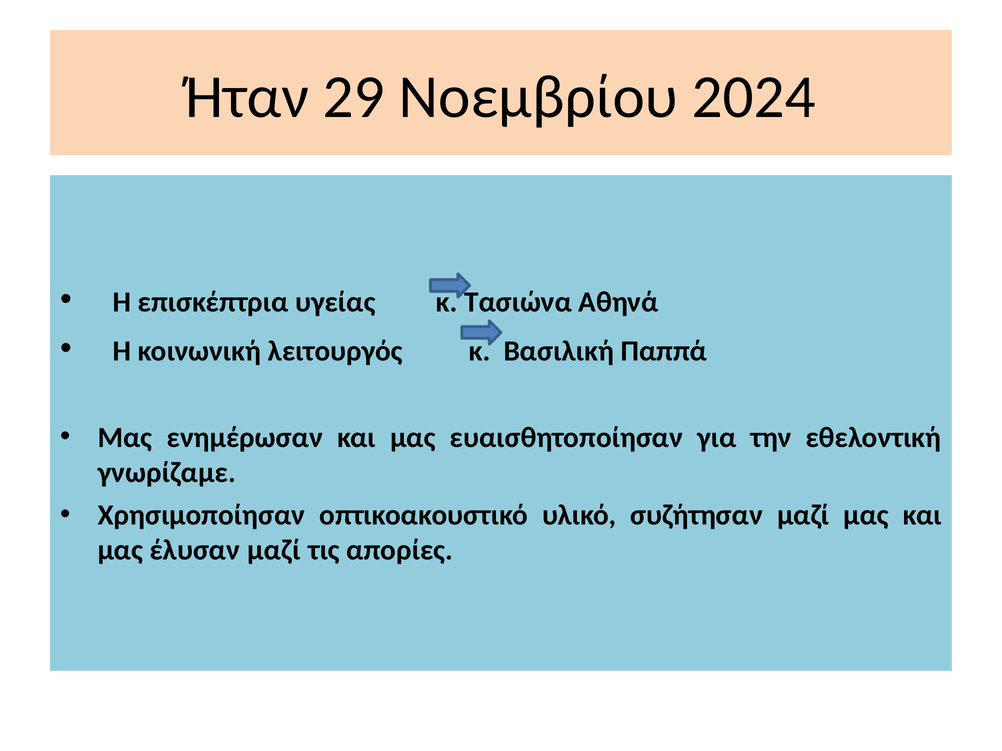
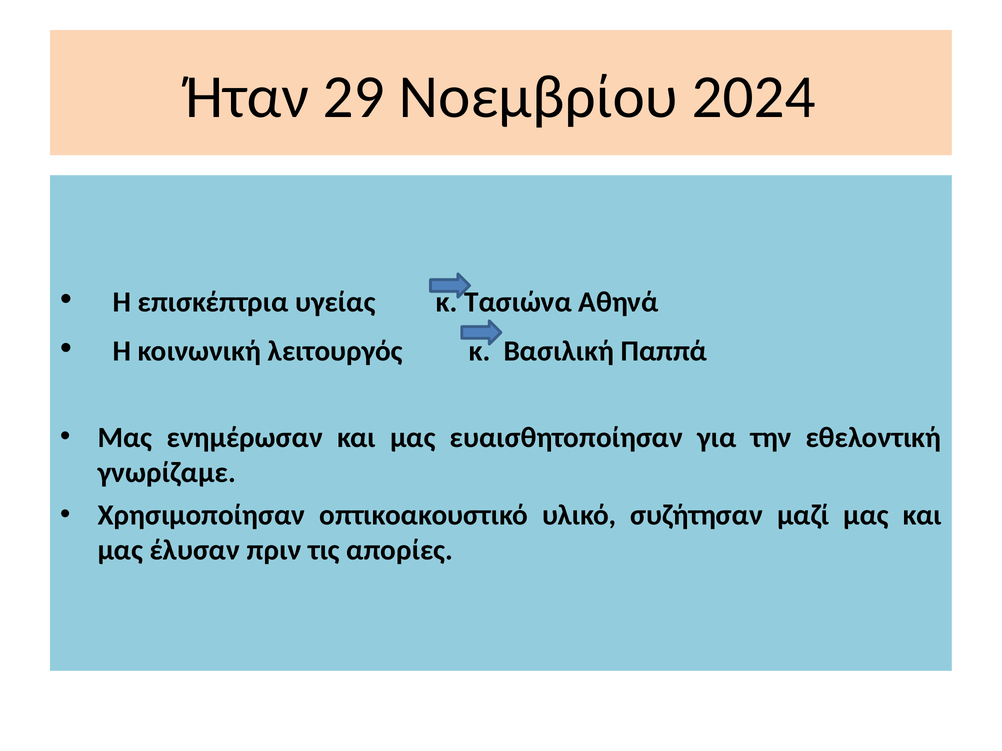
έλυσαν μαζί: μαζί -> πριν
